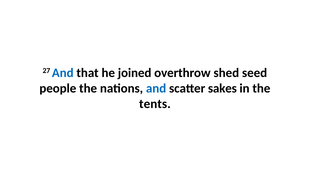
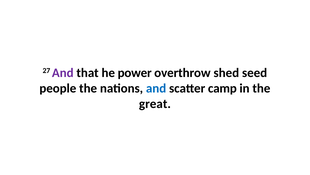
And at (63, 73) colour: blue -> purple
joined: joined -> power
sakes: sakes -> camp
tents: tents -> great
